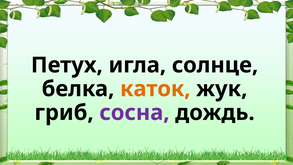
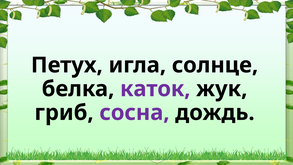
каток colour: orange -> purple
